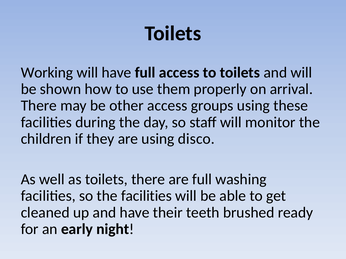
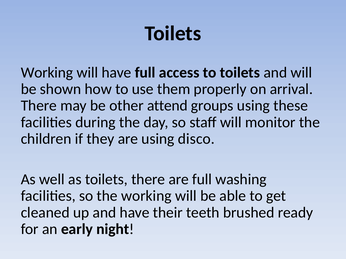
other access: access -> attend
the facilities: facilities -> working
